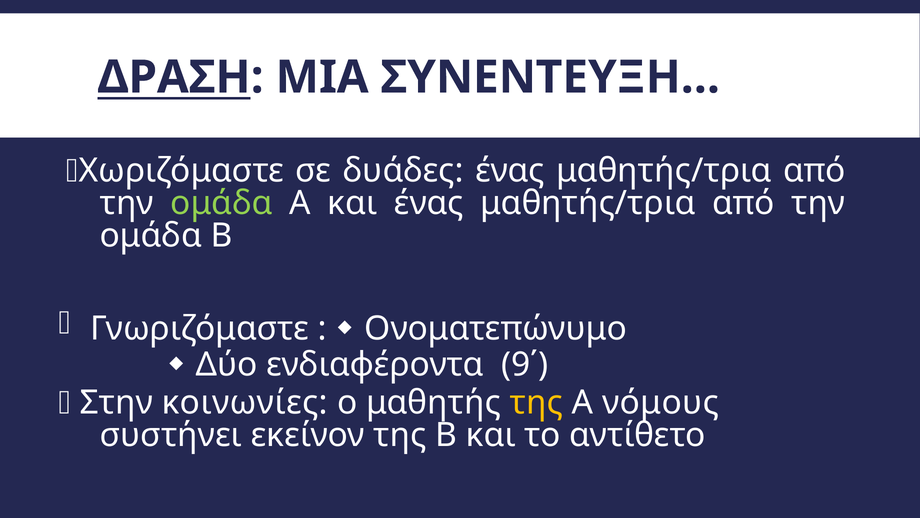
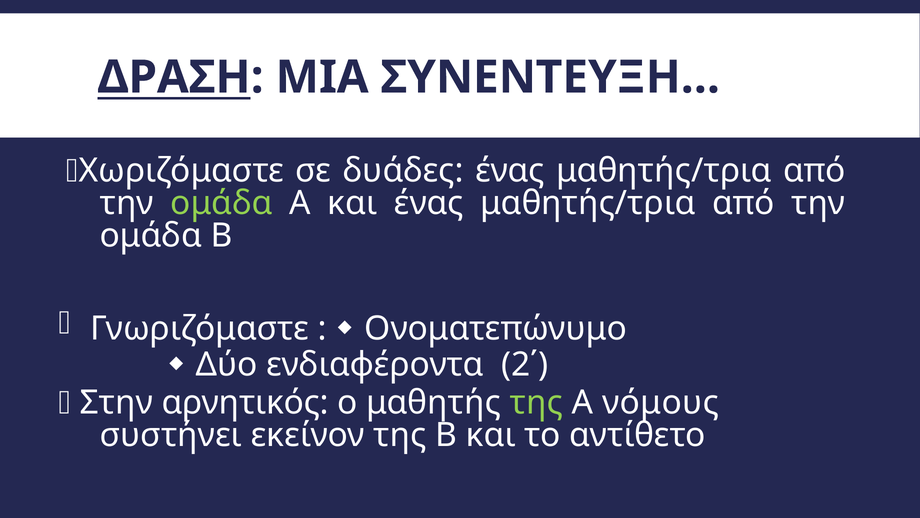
9΄: 9΄ -> 2΄
κοινωνίες: κοινωνίες -> αρνητικός
της at (536, 402) colour: yellow -> light green
